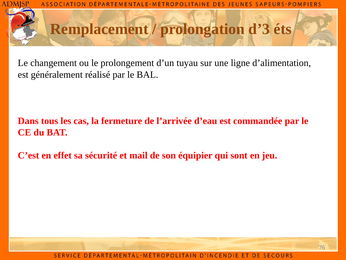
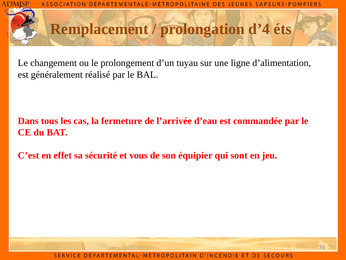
d’3: d’3 -> d’4
mail: mail -> vous
